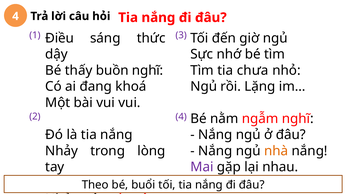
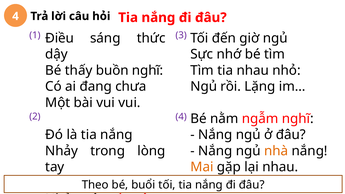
tia chưa: chưa -> nhau
khoá: khoá -> chưa
Mai colour: purple -> orange
